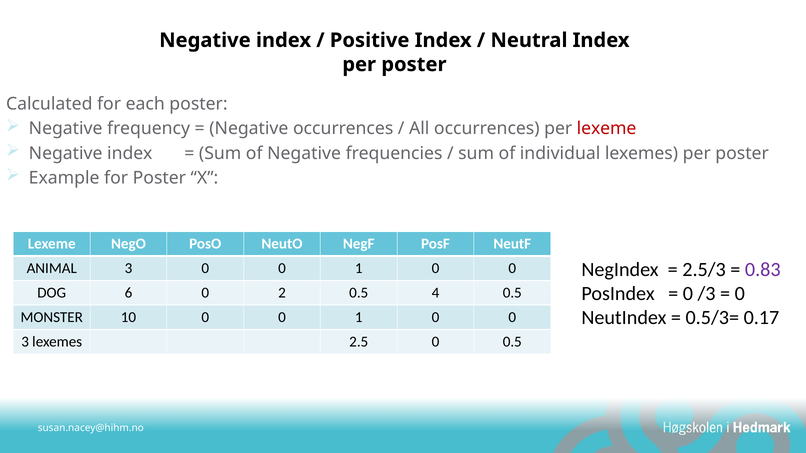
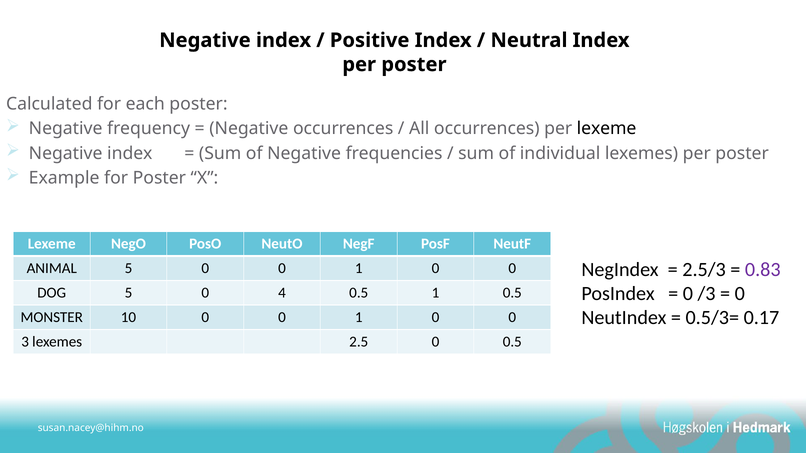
lexeme at (607, 129) colour: red -> black
ANIMAL 3: 3 -> 5
DOG 6: 6 -> 5
2: 2 -> 4
0.5 4: 4 -> 1
